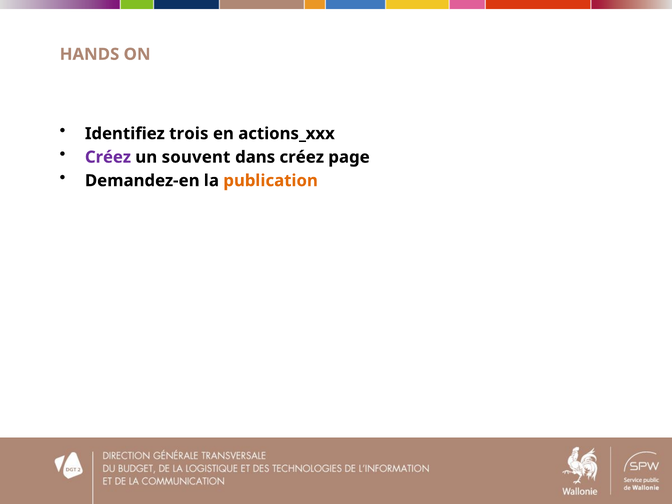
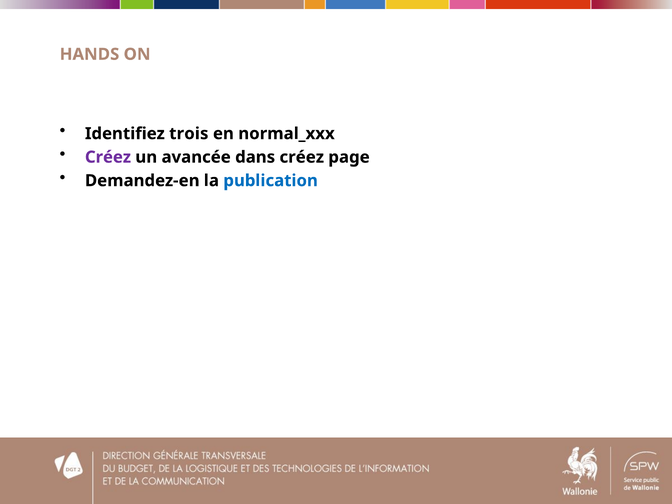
actions_xxx: actions_xxx -> normal_xxx
souvent: souvent -> avancée
publication colour: orange -> blue
